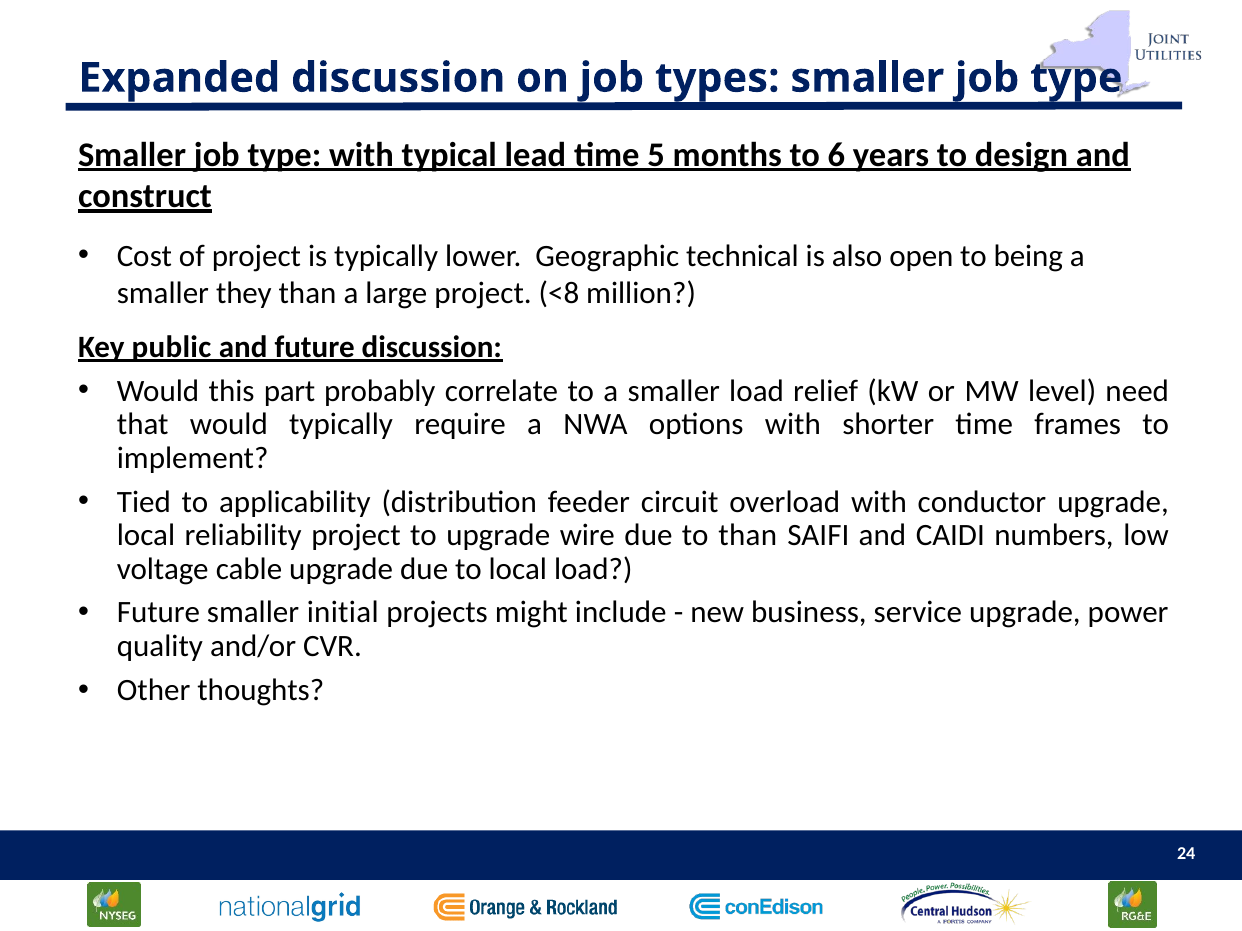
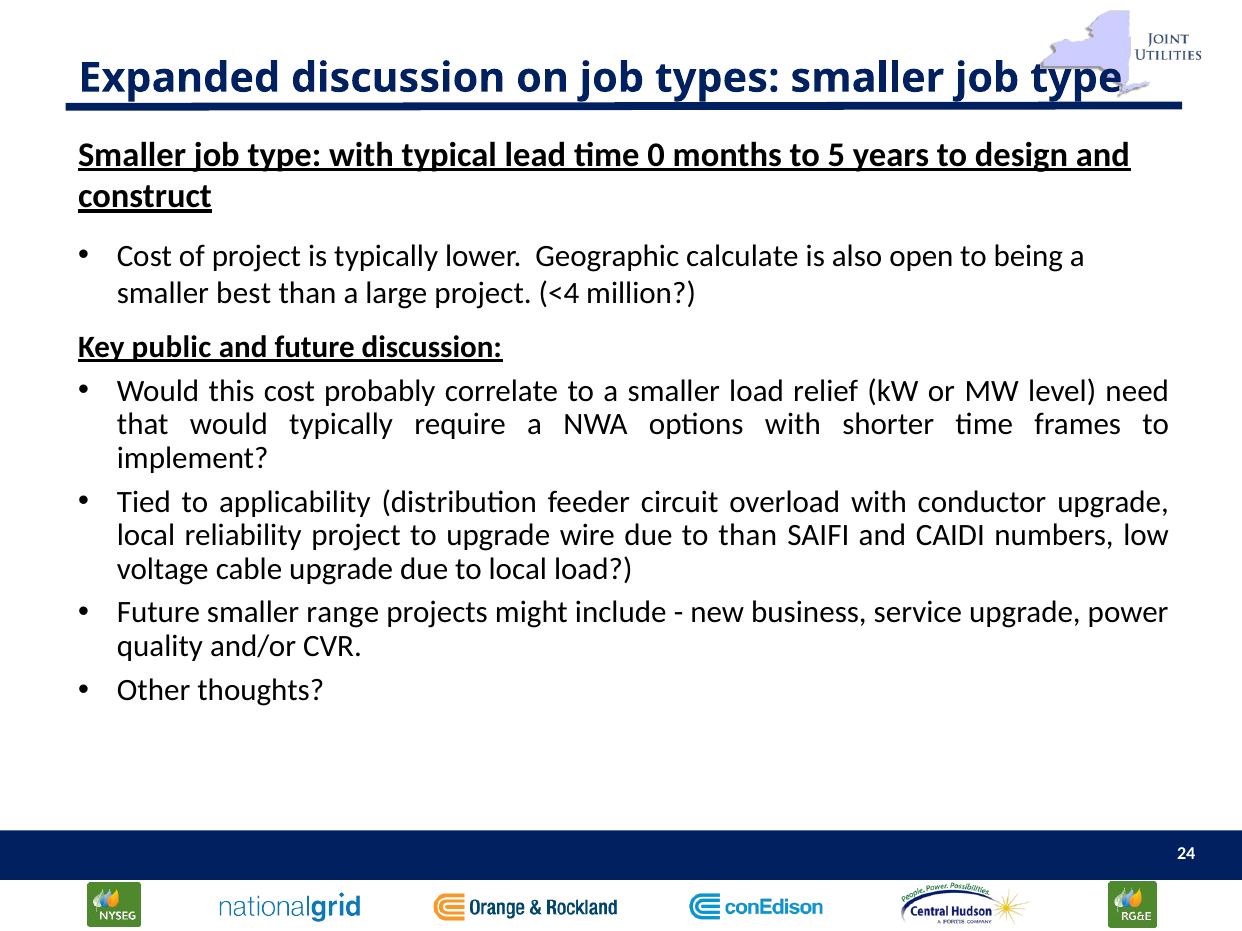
5: 5 -> 0
6: 6 -> 5
technical: technical -> calculate
they: they -> best
<8: <8 -> <4
this part: part -> cost
initial: initial -> range
